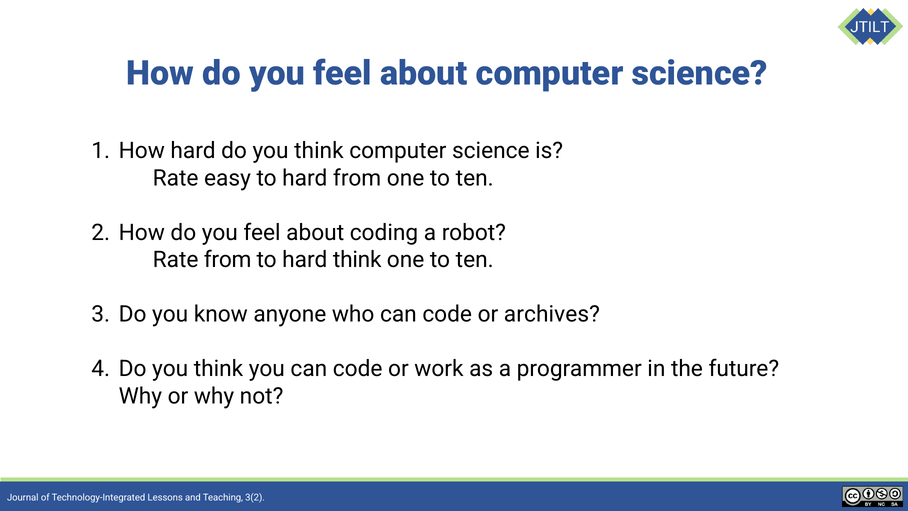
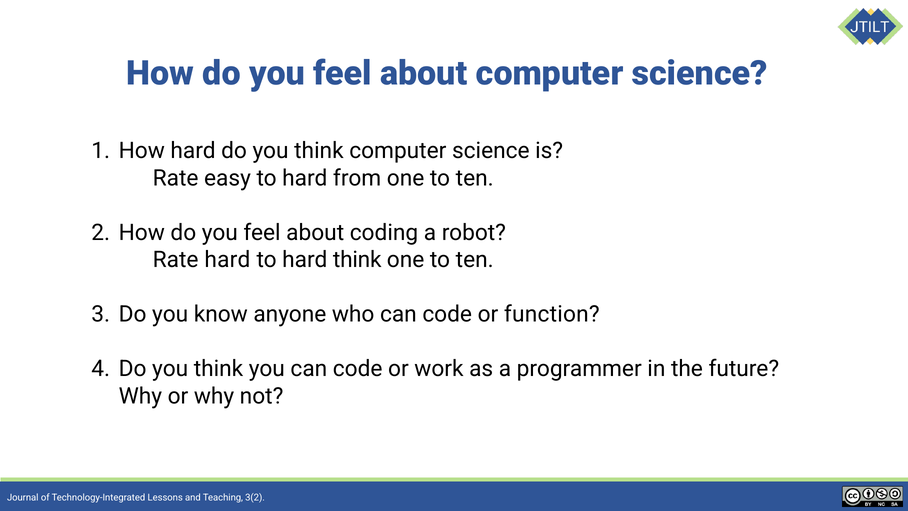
Rate from: from -> hard
archives: archives -> function
